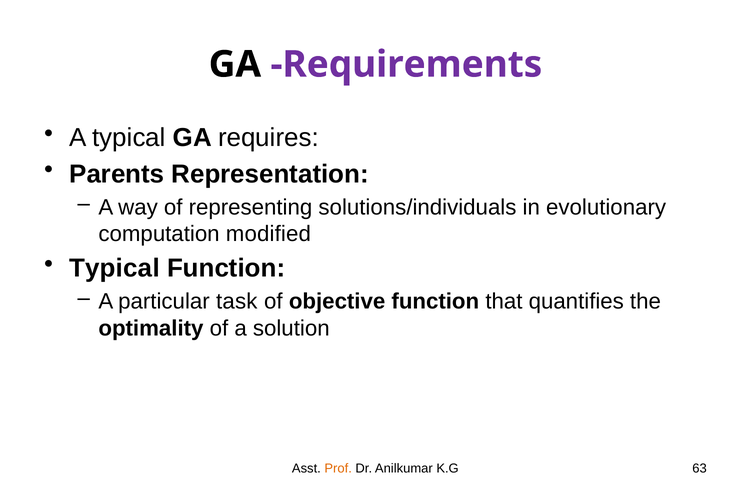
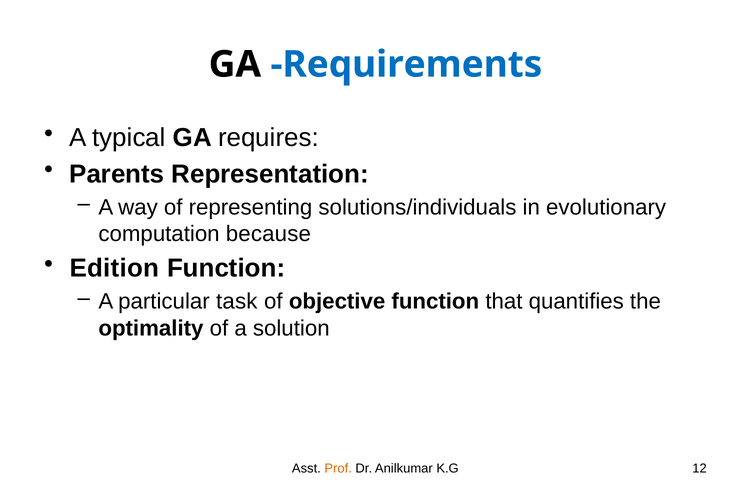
Requirements colour: purple -> blue
modified: modified -> because
Typical at (115, 268): Typical -> Edition
63: 63 -> 12
